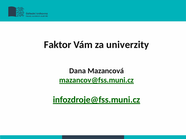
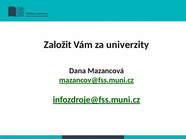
Faktor: Faktor -> Založit
